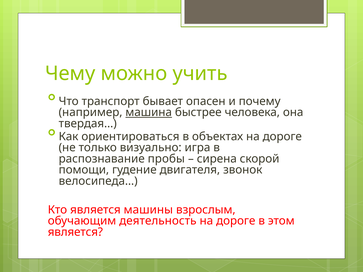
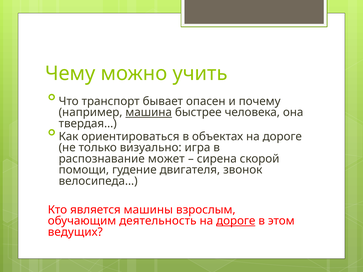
пробы: пробы -> может
дороге at (236, 221) underline: none -> present
является at (75, 232): является -> ведущих
